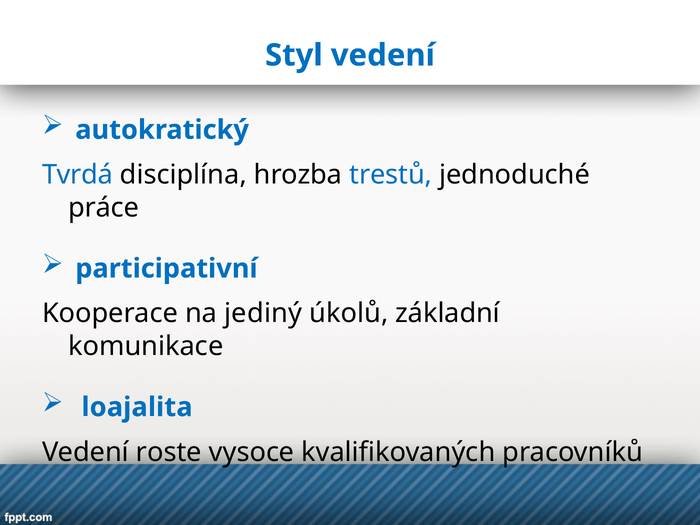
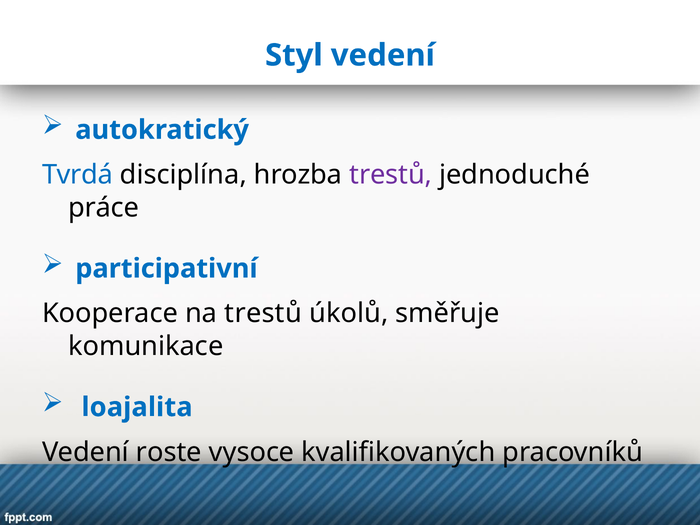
trestů at (391, 175) colour: blue -> purple
na jediný: jediný -> trestů
základní: základní -> směřuje
